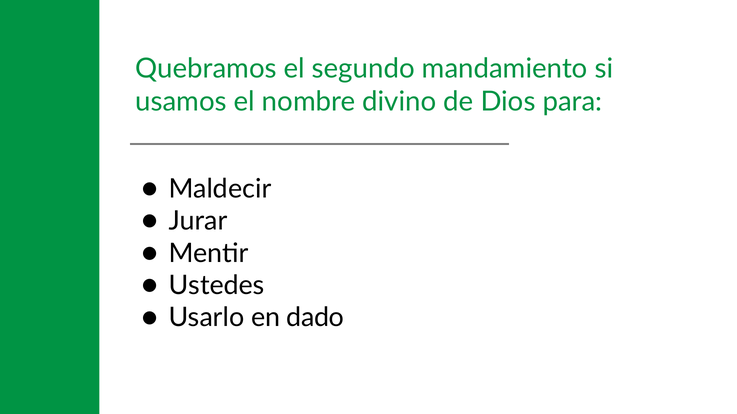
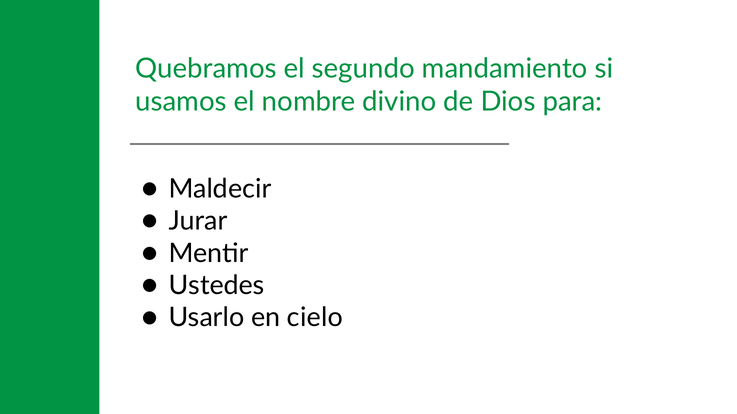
dado: dado -> cielo
